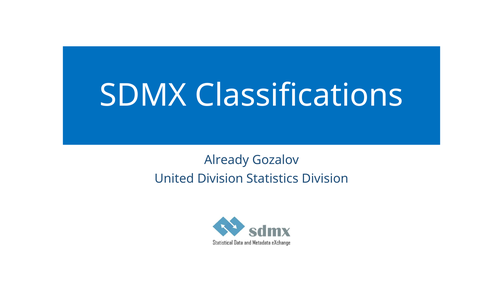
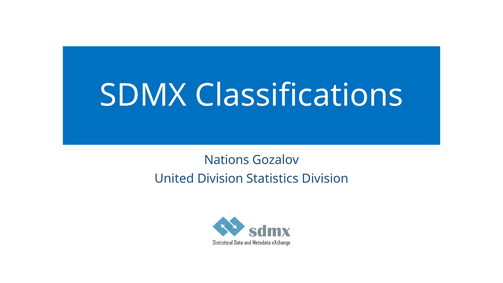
Already: Already -> Nations
